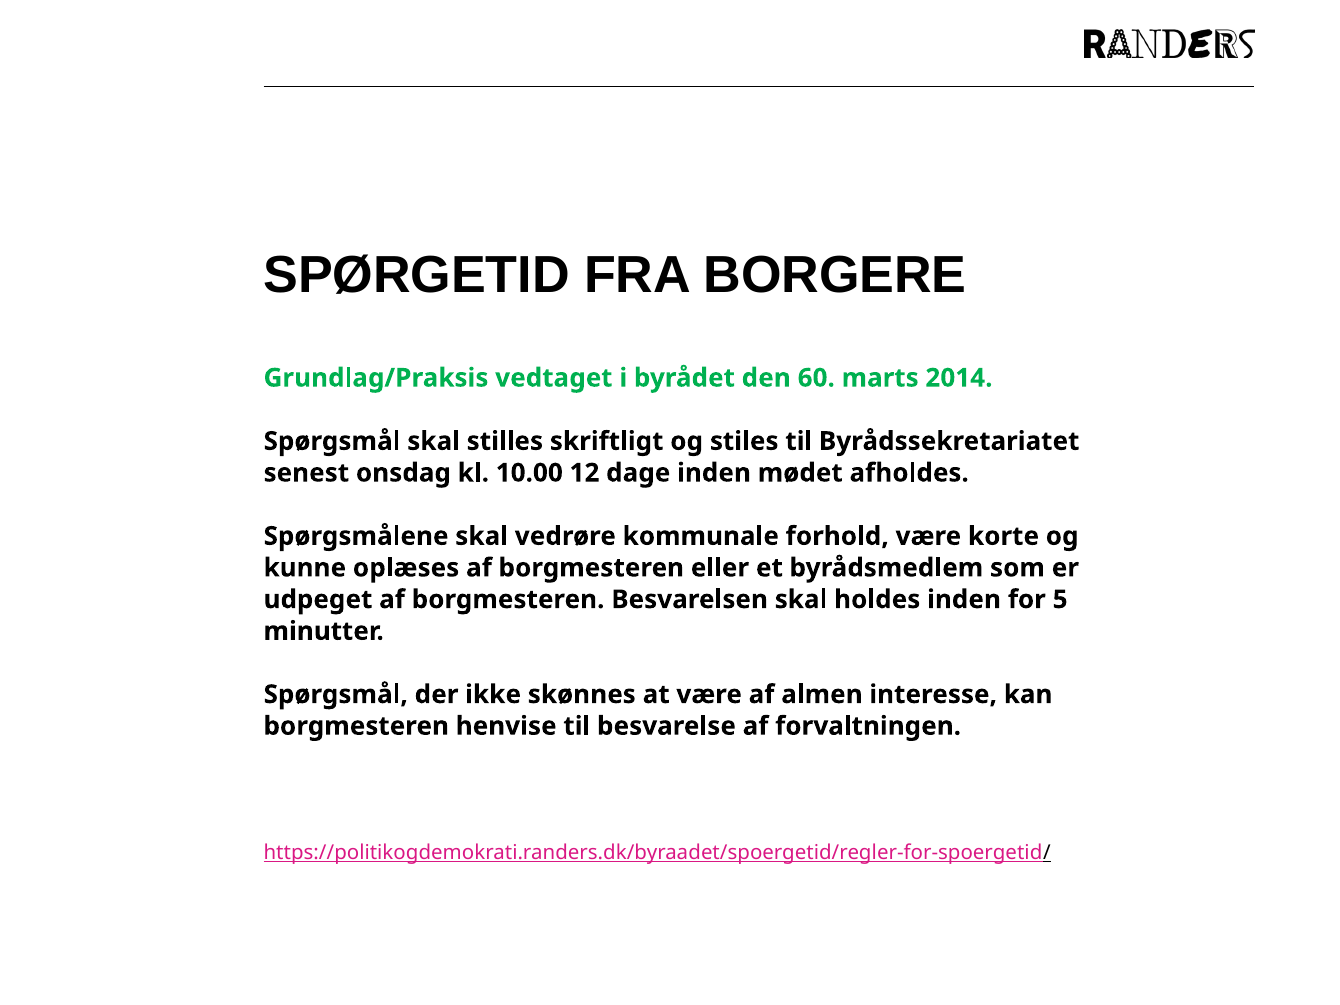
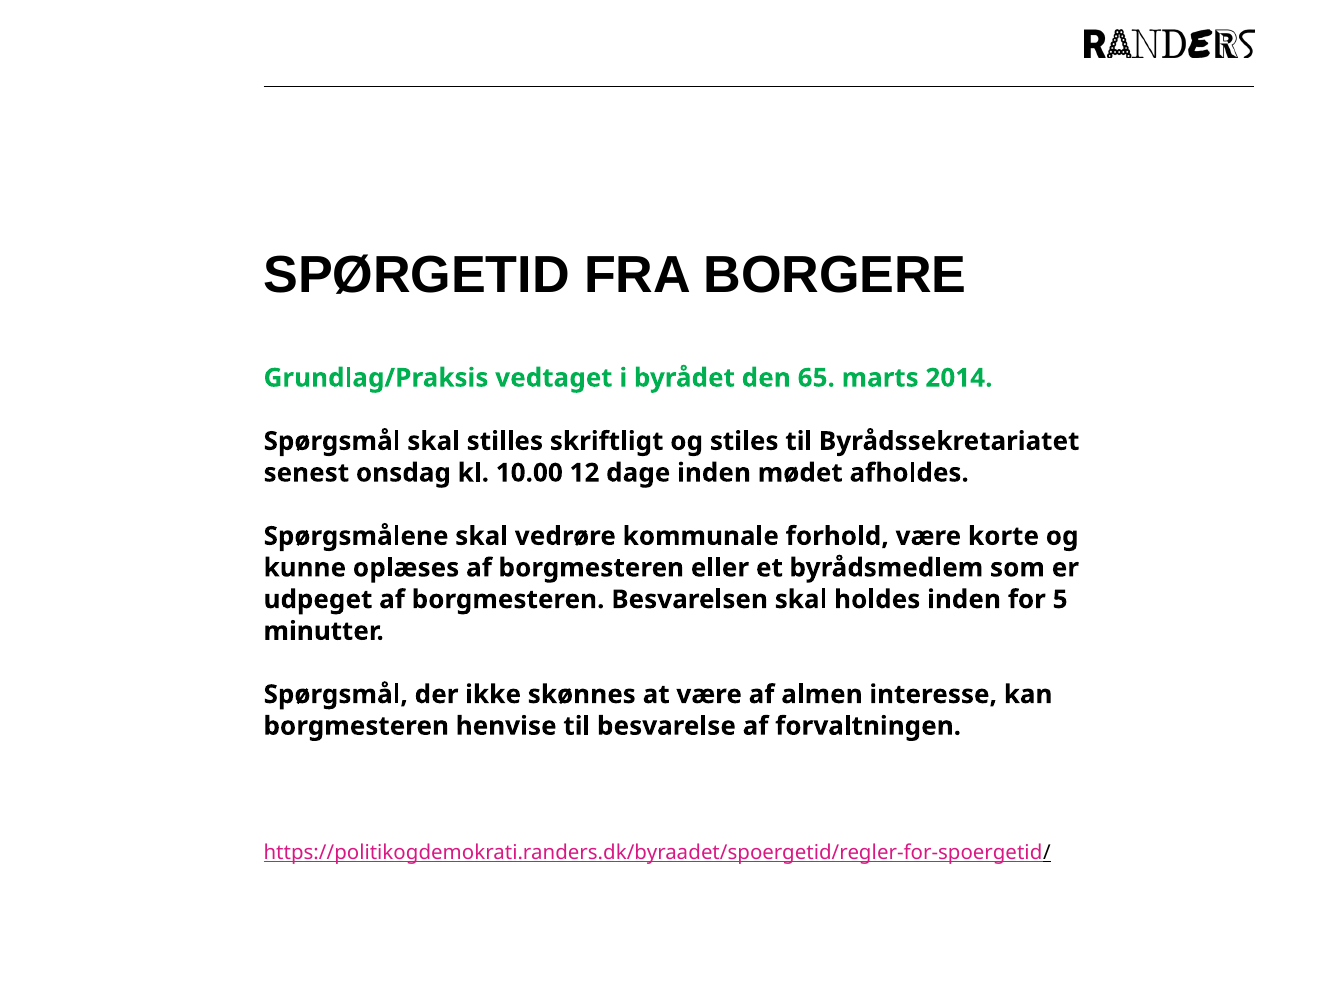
60: 60 -> 65
